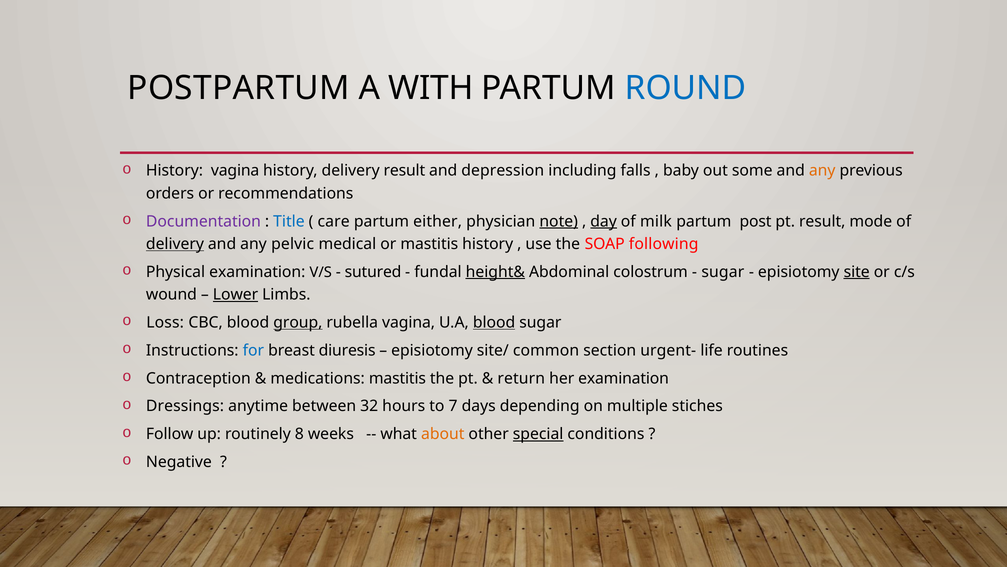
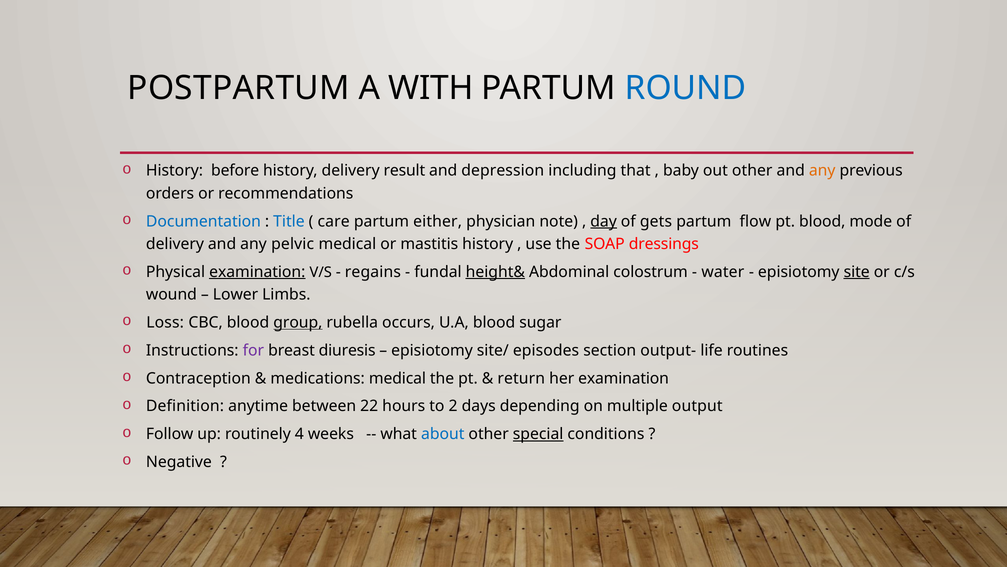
History vagina: vagina -> before
falls: falls -> that
out some: some -> other
Documentation colour: purple -> blue
note underline: present -> none
milk: milk -> gets
post: post -> flow
pt result: result -> blood
delivery at (175, 244) underline: present -> none
following: following -> dressings
examination at (257, 272) underline: none -> present
sutured: sutured -> regains
sugar at (723, 272): sugar -> water
Lower underline: present -> none
rubella vagina: vagina -> occurs
blood at (494, 322) underline: present -> none
for colour: blue -> purple
common: common -> episodes
urgent-: urgent- -> output-
medications mastitis: mastitis -> medical
Dressings: Dressings -> Definition
32: 32 -> 22
7: 7 -> 2
stiches: stiches -> output
8: 8 -> 4
about colour: orange -> blue
